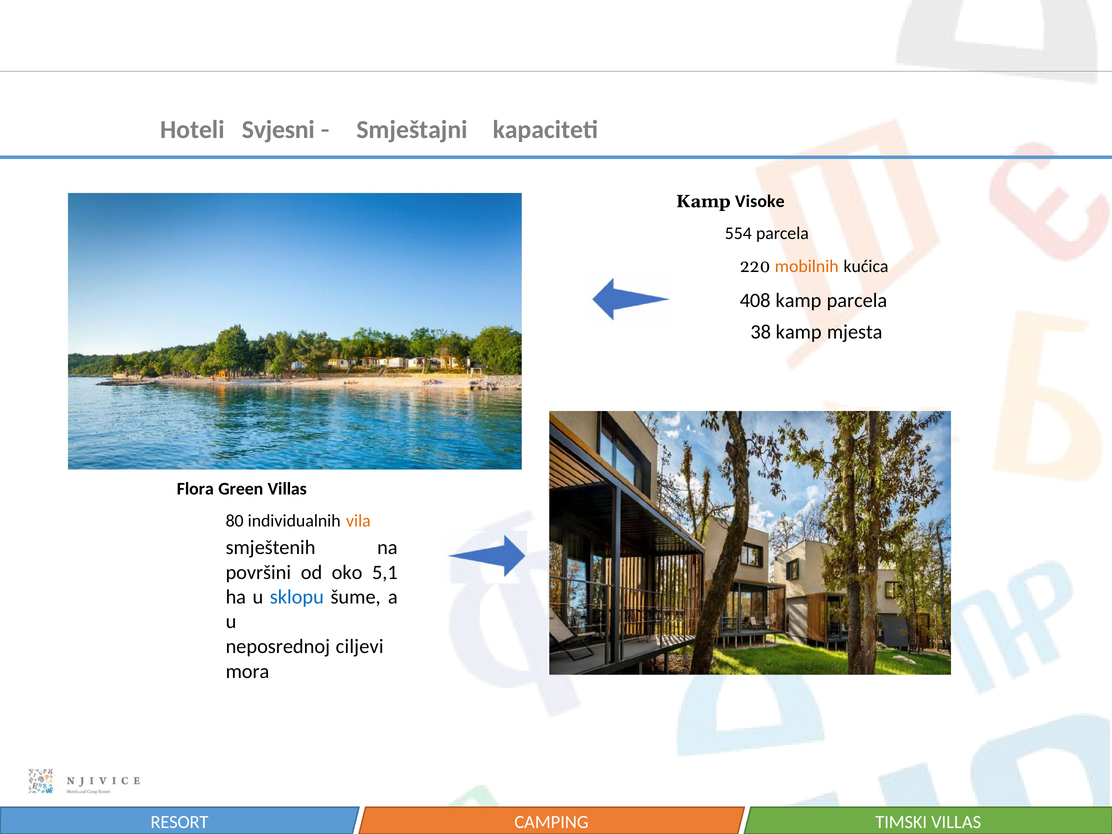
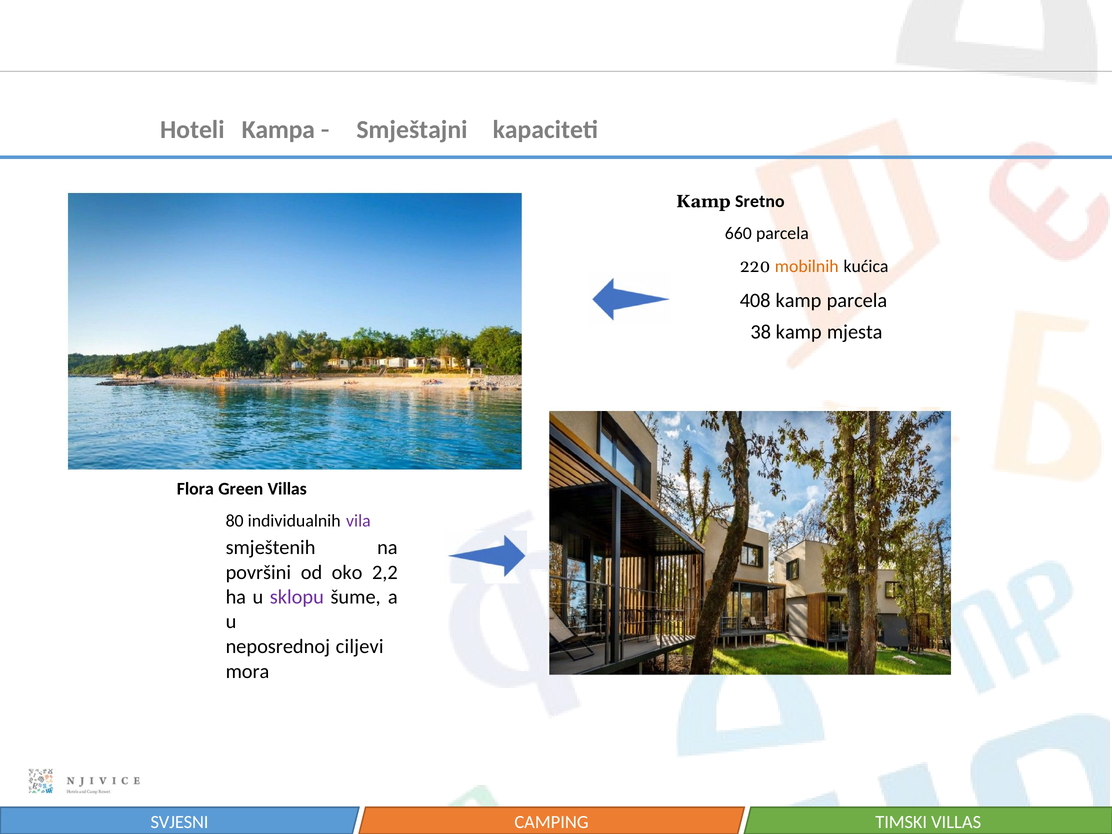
Svjesni: Svjesni -> Kampa
Visoke: Visoke -> Sretno
554: 554 -> 660
vila colour: orange -> purple
5,1: 5,1 -> 2,2
sklopu colour: blue -> purple
RESORT: RESORT -> SVJESNI
